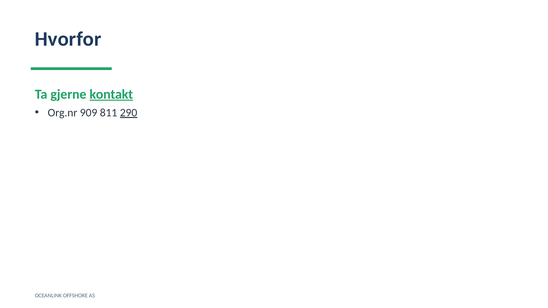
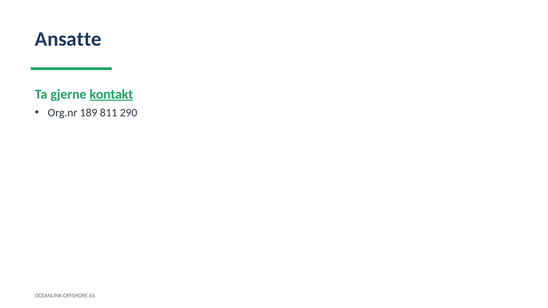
Hvorfor: Hvorfor -> Ansatte
909: 909 -> 189
290 underline: present -> none
